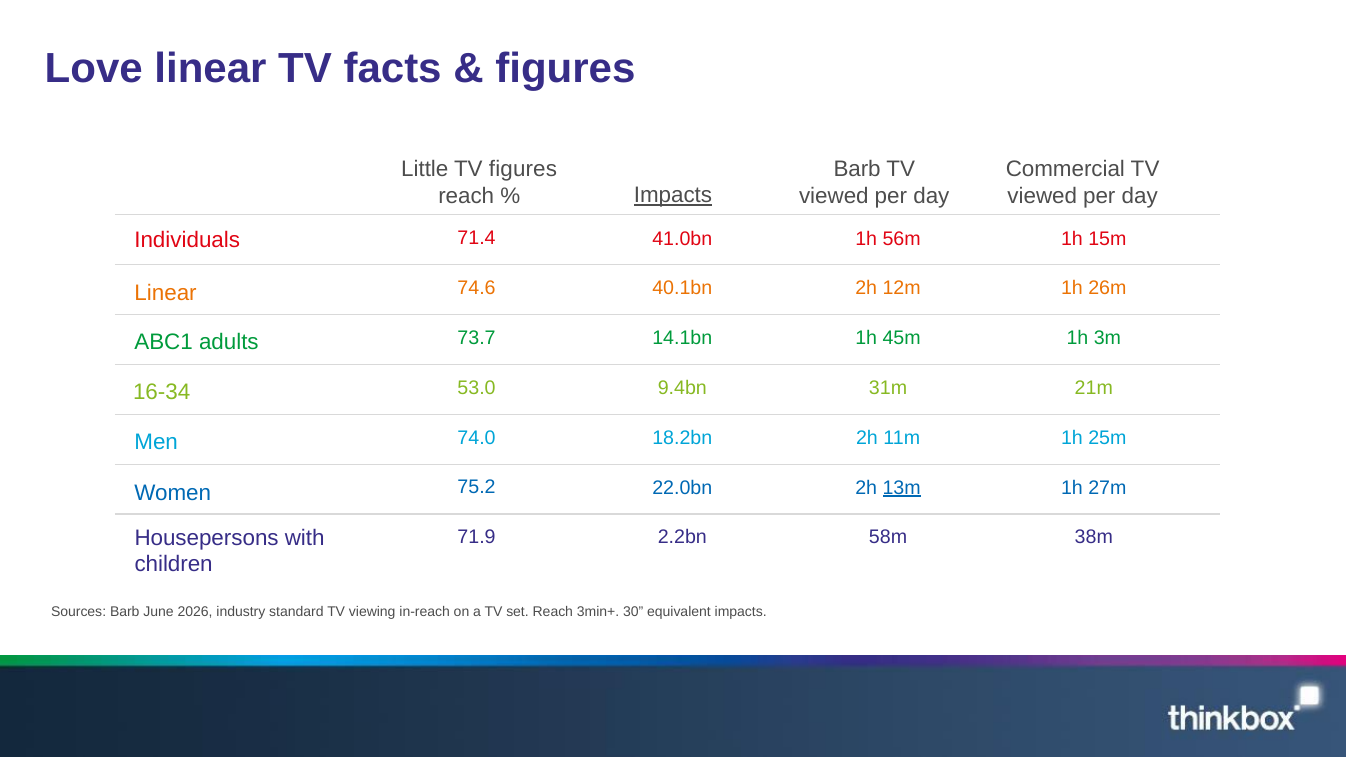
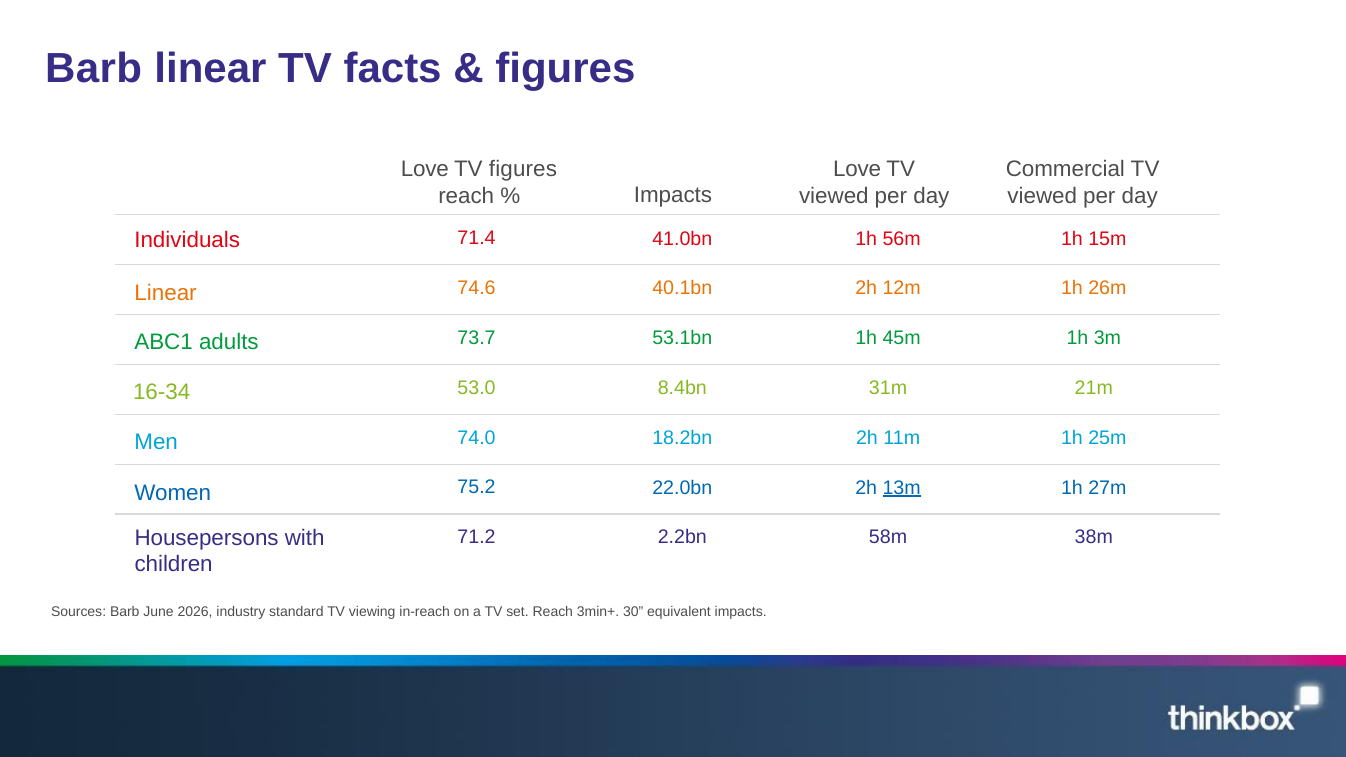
Love at (94, 69): Love -> Barb
Little at (425, 169): Little -> Love
Barb at (857, 169): Barb -> Love
Impacts at (673, 195) underline: present -> none
14.1bn: 14.1bn -> 53.1bn
9.4bn: 9.4bn -> 8.4bn
71.9: 71.9 -> 71.2
